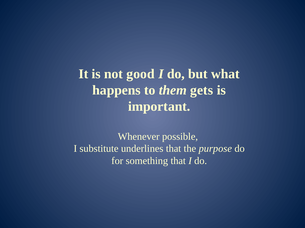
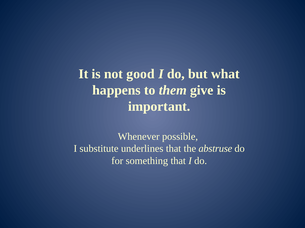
gets: gets -> give
purpose: purpose -> abstruse
